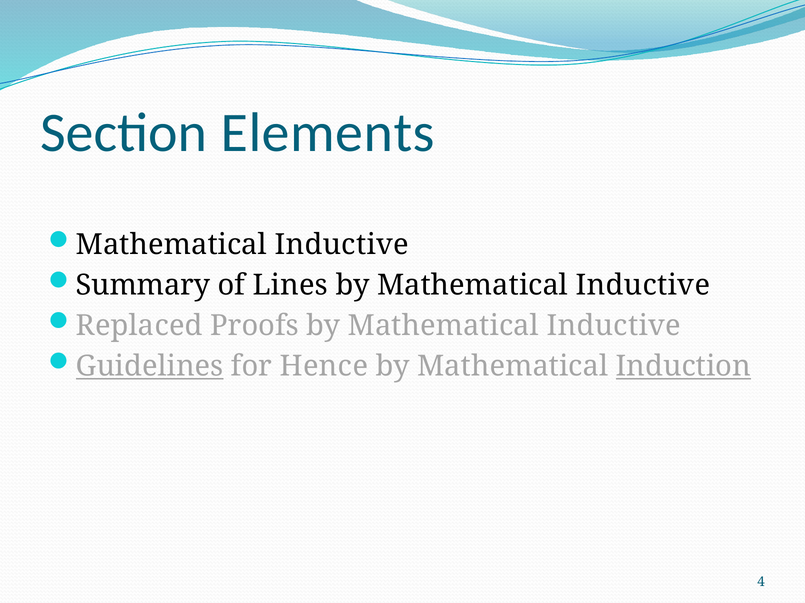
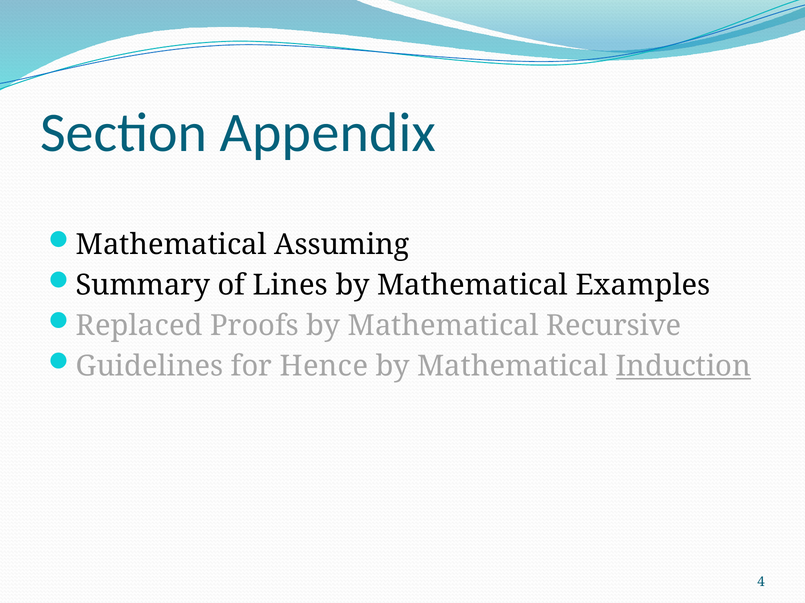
Elements: Elements -> Appendix
Inductive at (342, 245): Inductive -> Assuming
Inductive at (643, 285): Inductive -> Examples
Proofs by Mathematical Inductive: Inductive -> Recursive
Guidelines underline: present -> none
